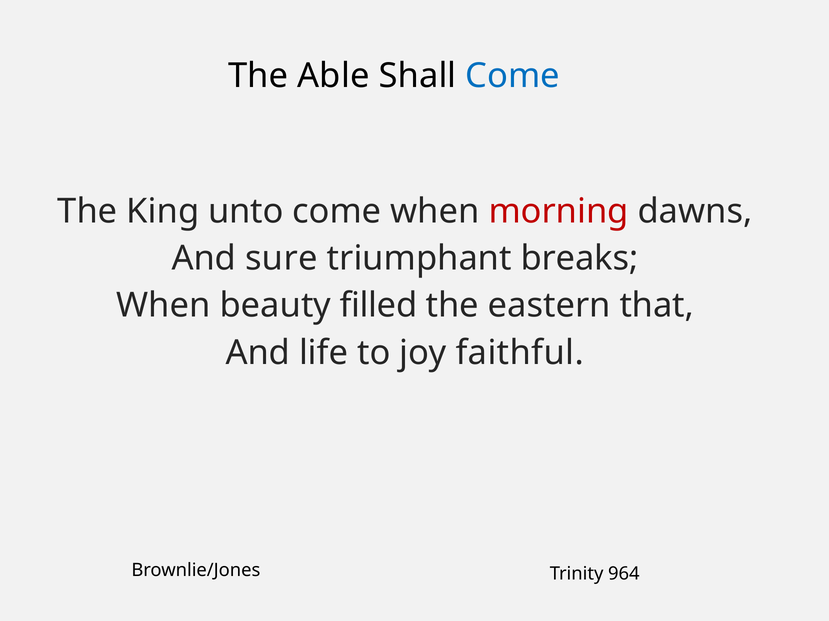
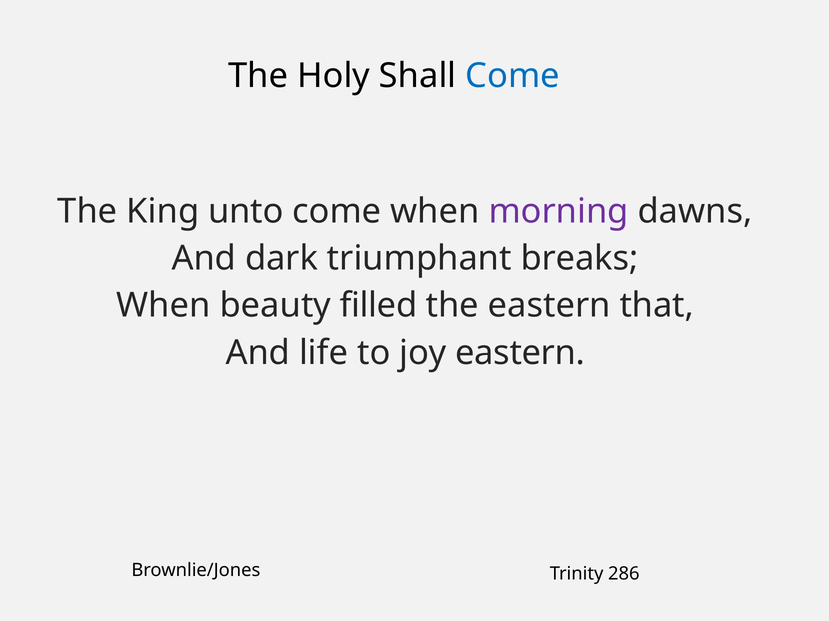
Able: Able -> Holy
morning colour: red -> purple
sure: sure -> dark
joy faithful: faithful -> eastern
964: 964 -> 286
